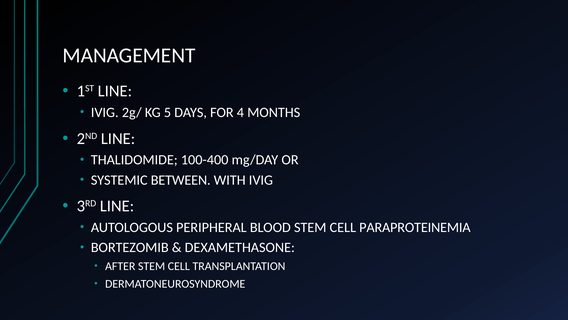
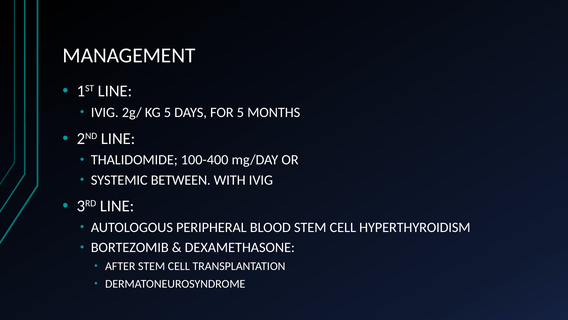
FOR 4: 4 -> 5
PARAPROTEINEMIA: PARAPROTEINEMIA -> HYPERTHYROIDISM
